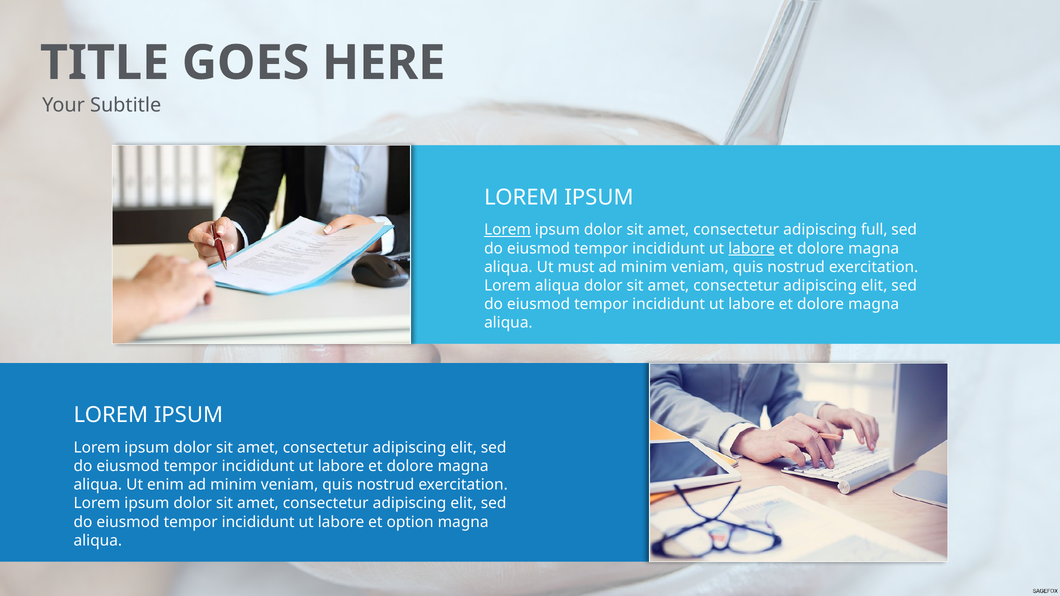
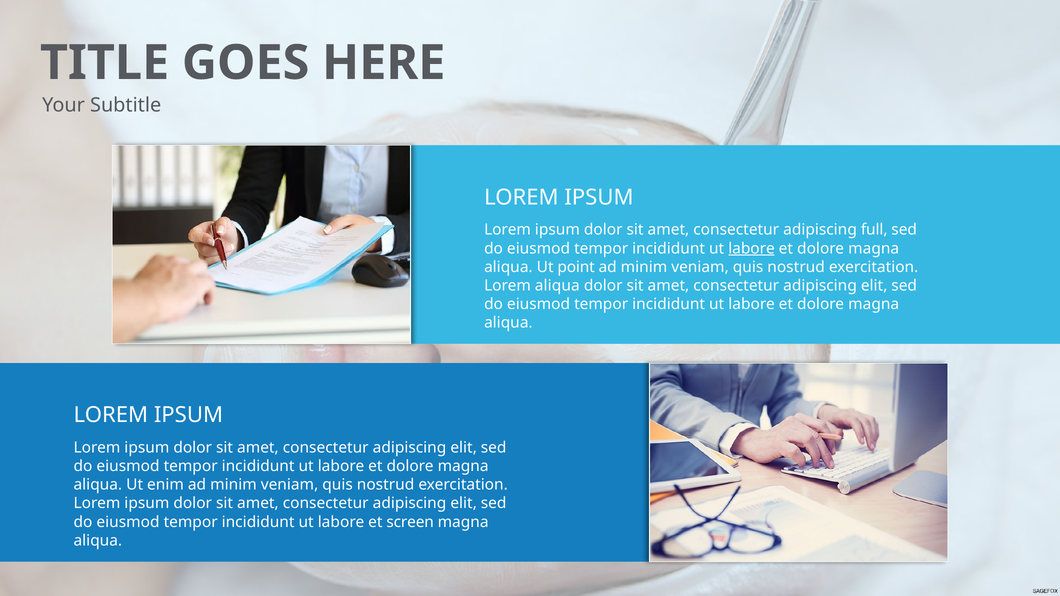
Lorem at (508, 230) underline: present -> none
must: must -> point
option: option -> screen
